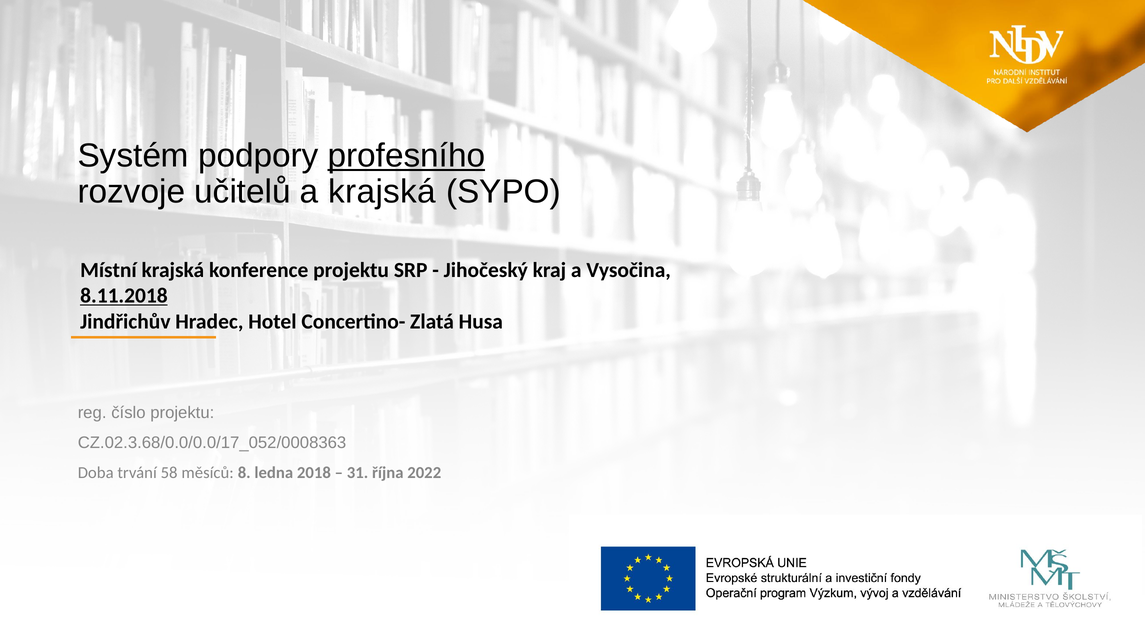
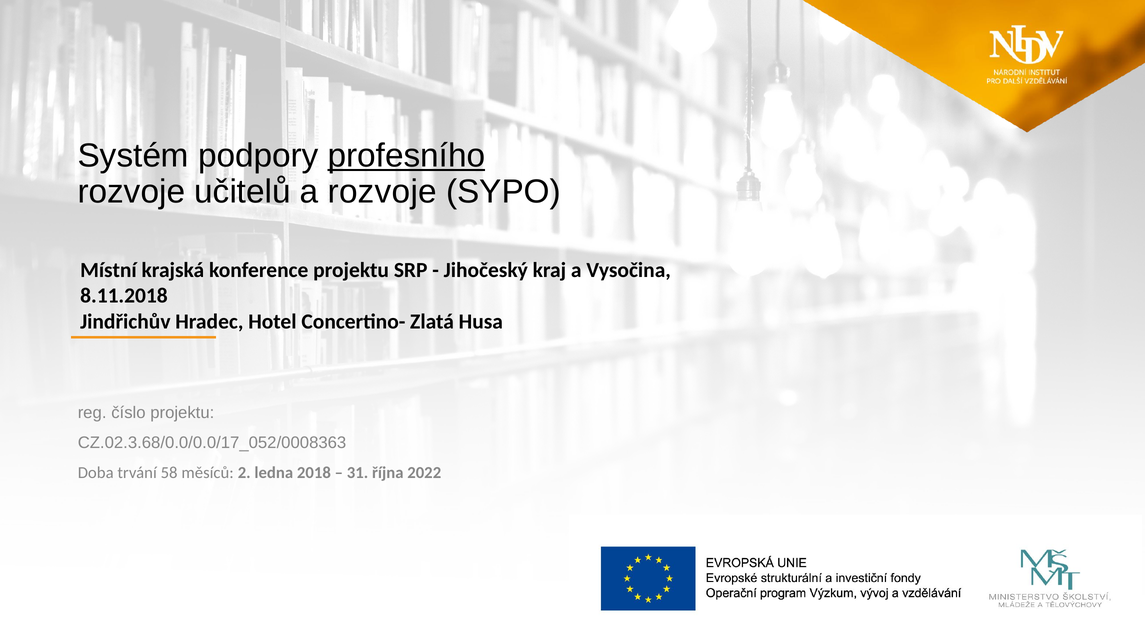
a krajská: krajská -> rozvoje
8.11.2018 underline: present -> none
8: 8 -> 2
